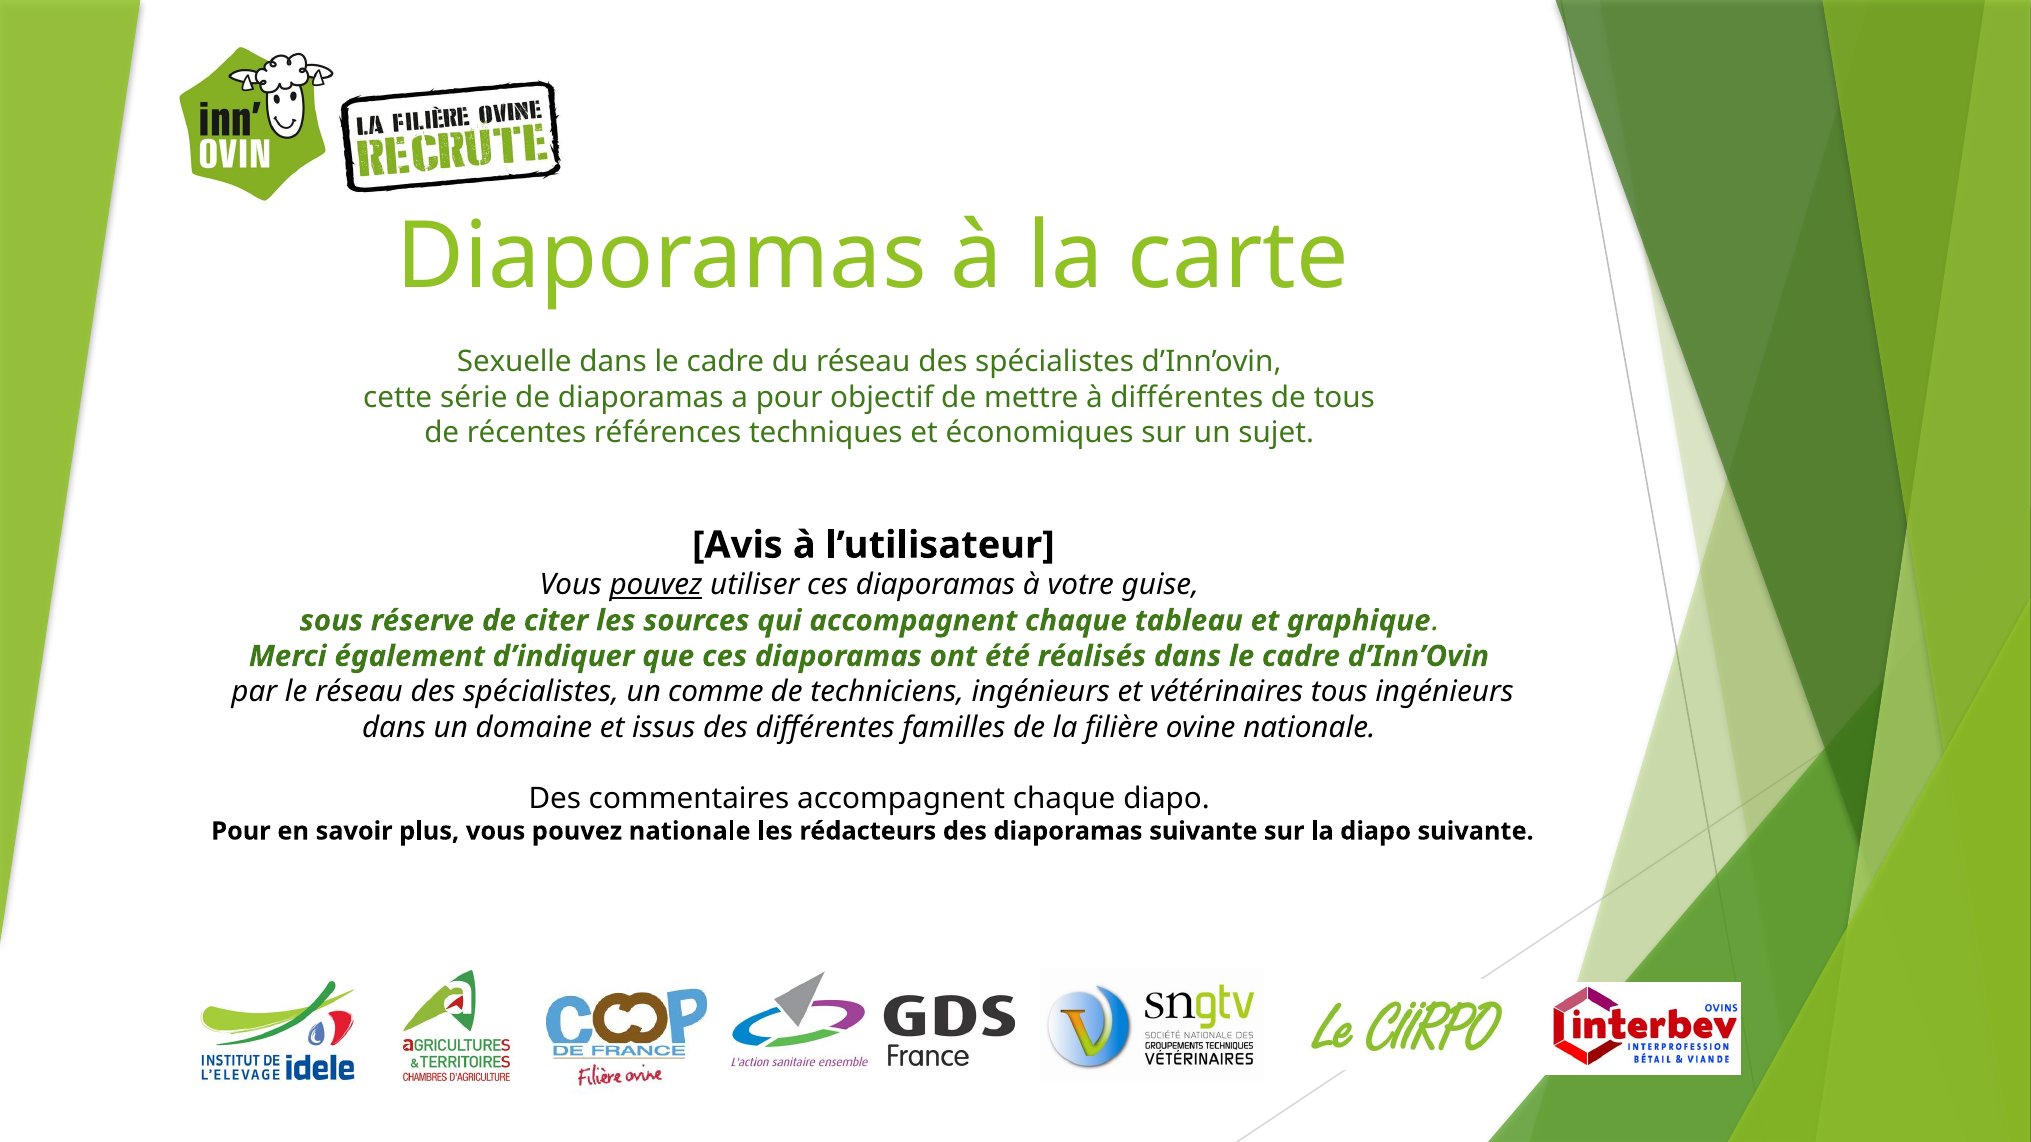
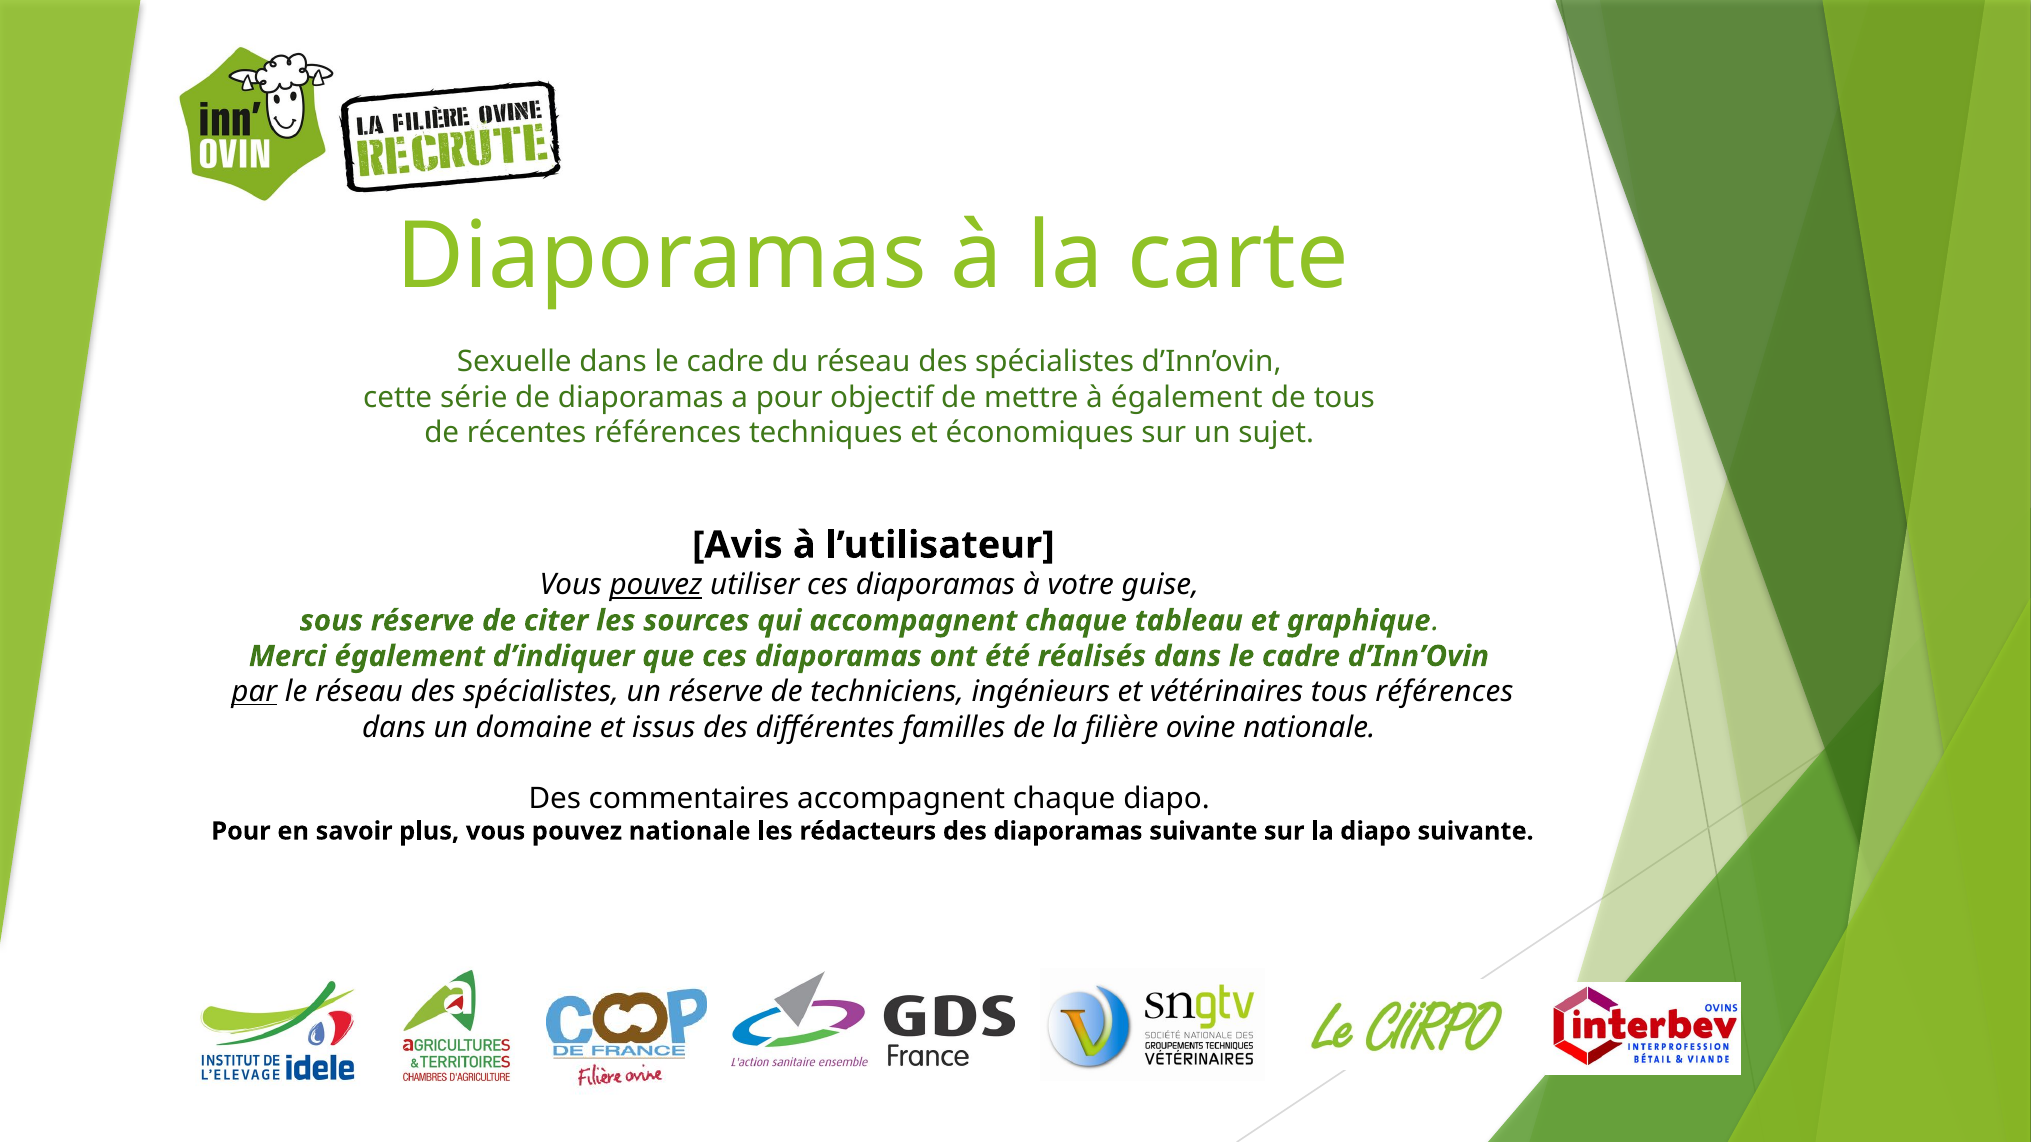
à différentes: différentes -> également
par underline: none -> present
un comme: comme -> réserve
tous ingénieurs: ingénieurs -> références
